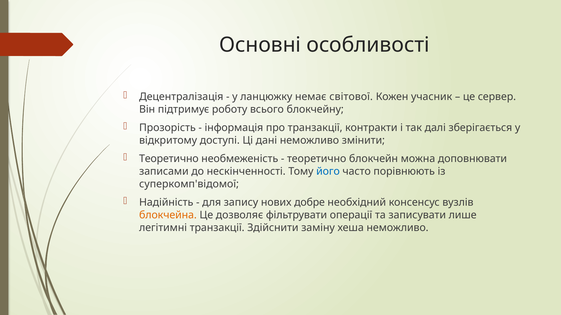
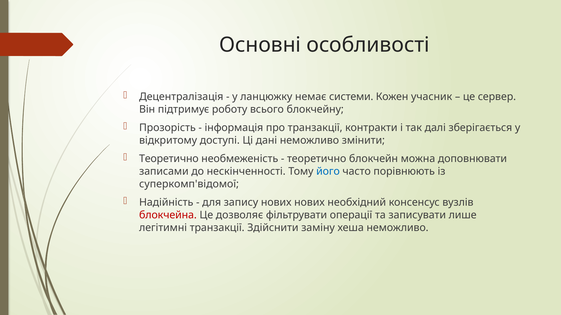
світової: світової -> системи
нових добре: добре -> нових
блокчейна colour: orange -> red
